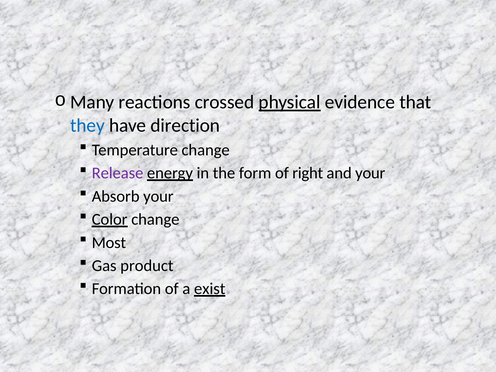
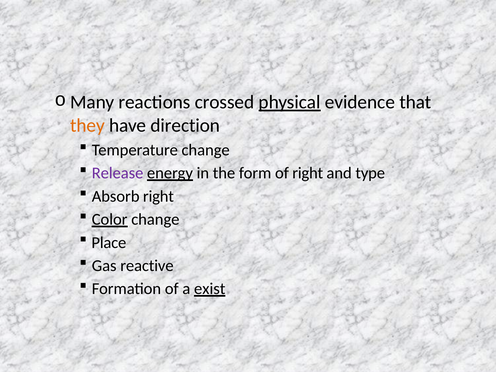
they colour: blue -> orange
and your: your -> type
Absorb your: your -> right
Most: Most -> Place
product: product -> reactive
